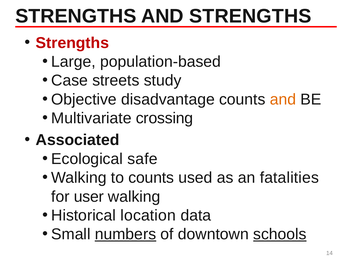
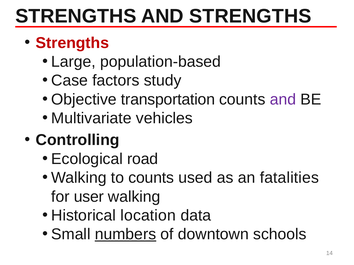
streets: streets -> factors
disadvantage: disadvantage -> transportation
and at (283, 100) colour: orange -> purple
crossing: crossing -> vehicles
Associated: Associated -> Controlling
safe: safe -> road
schools underline: present -> none
